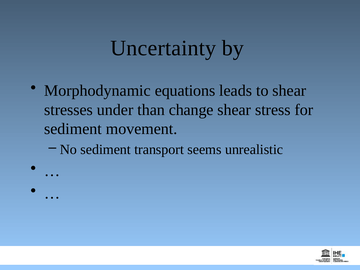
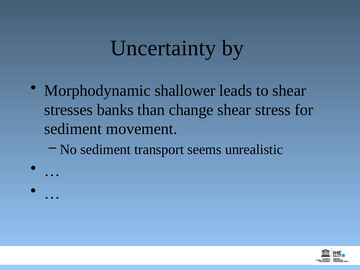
equations: equations -> shallower
under: under -> banks
